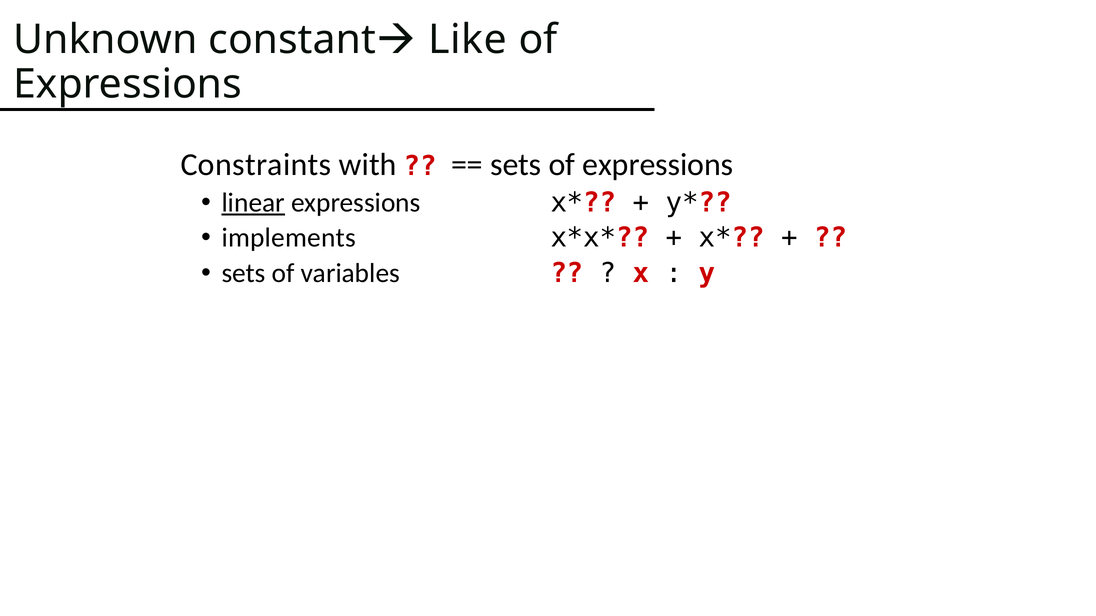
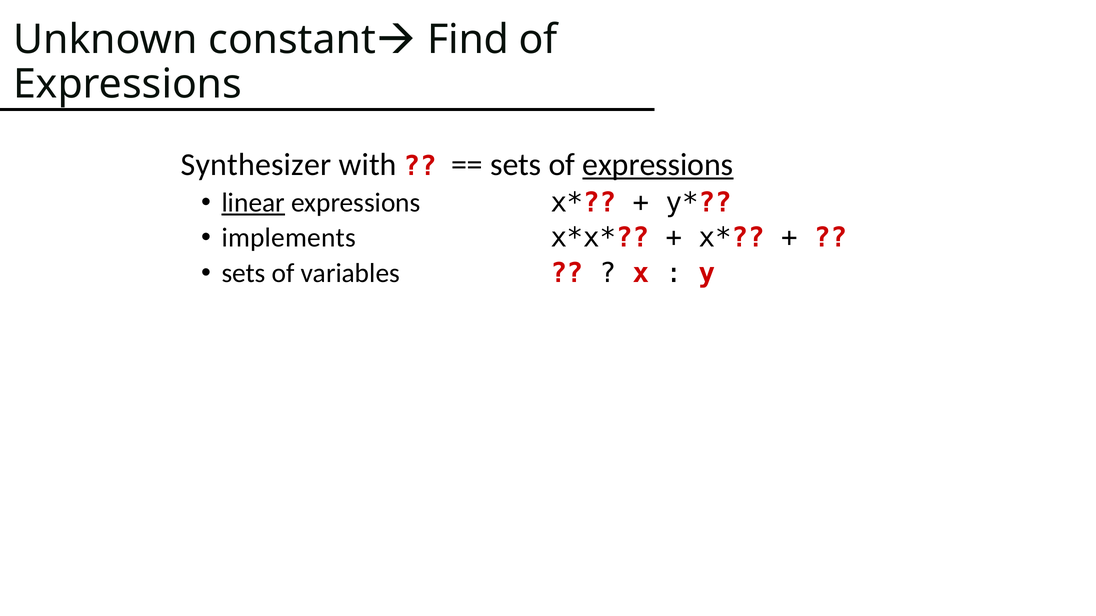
Like: Like -> Find
Constraints: Constraints -> Synthesizer
expressions at (658, 165) underline: none -> present
